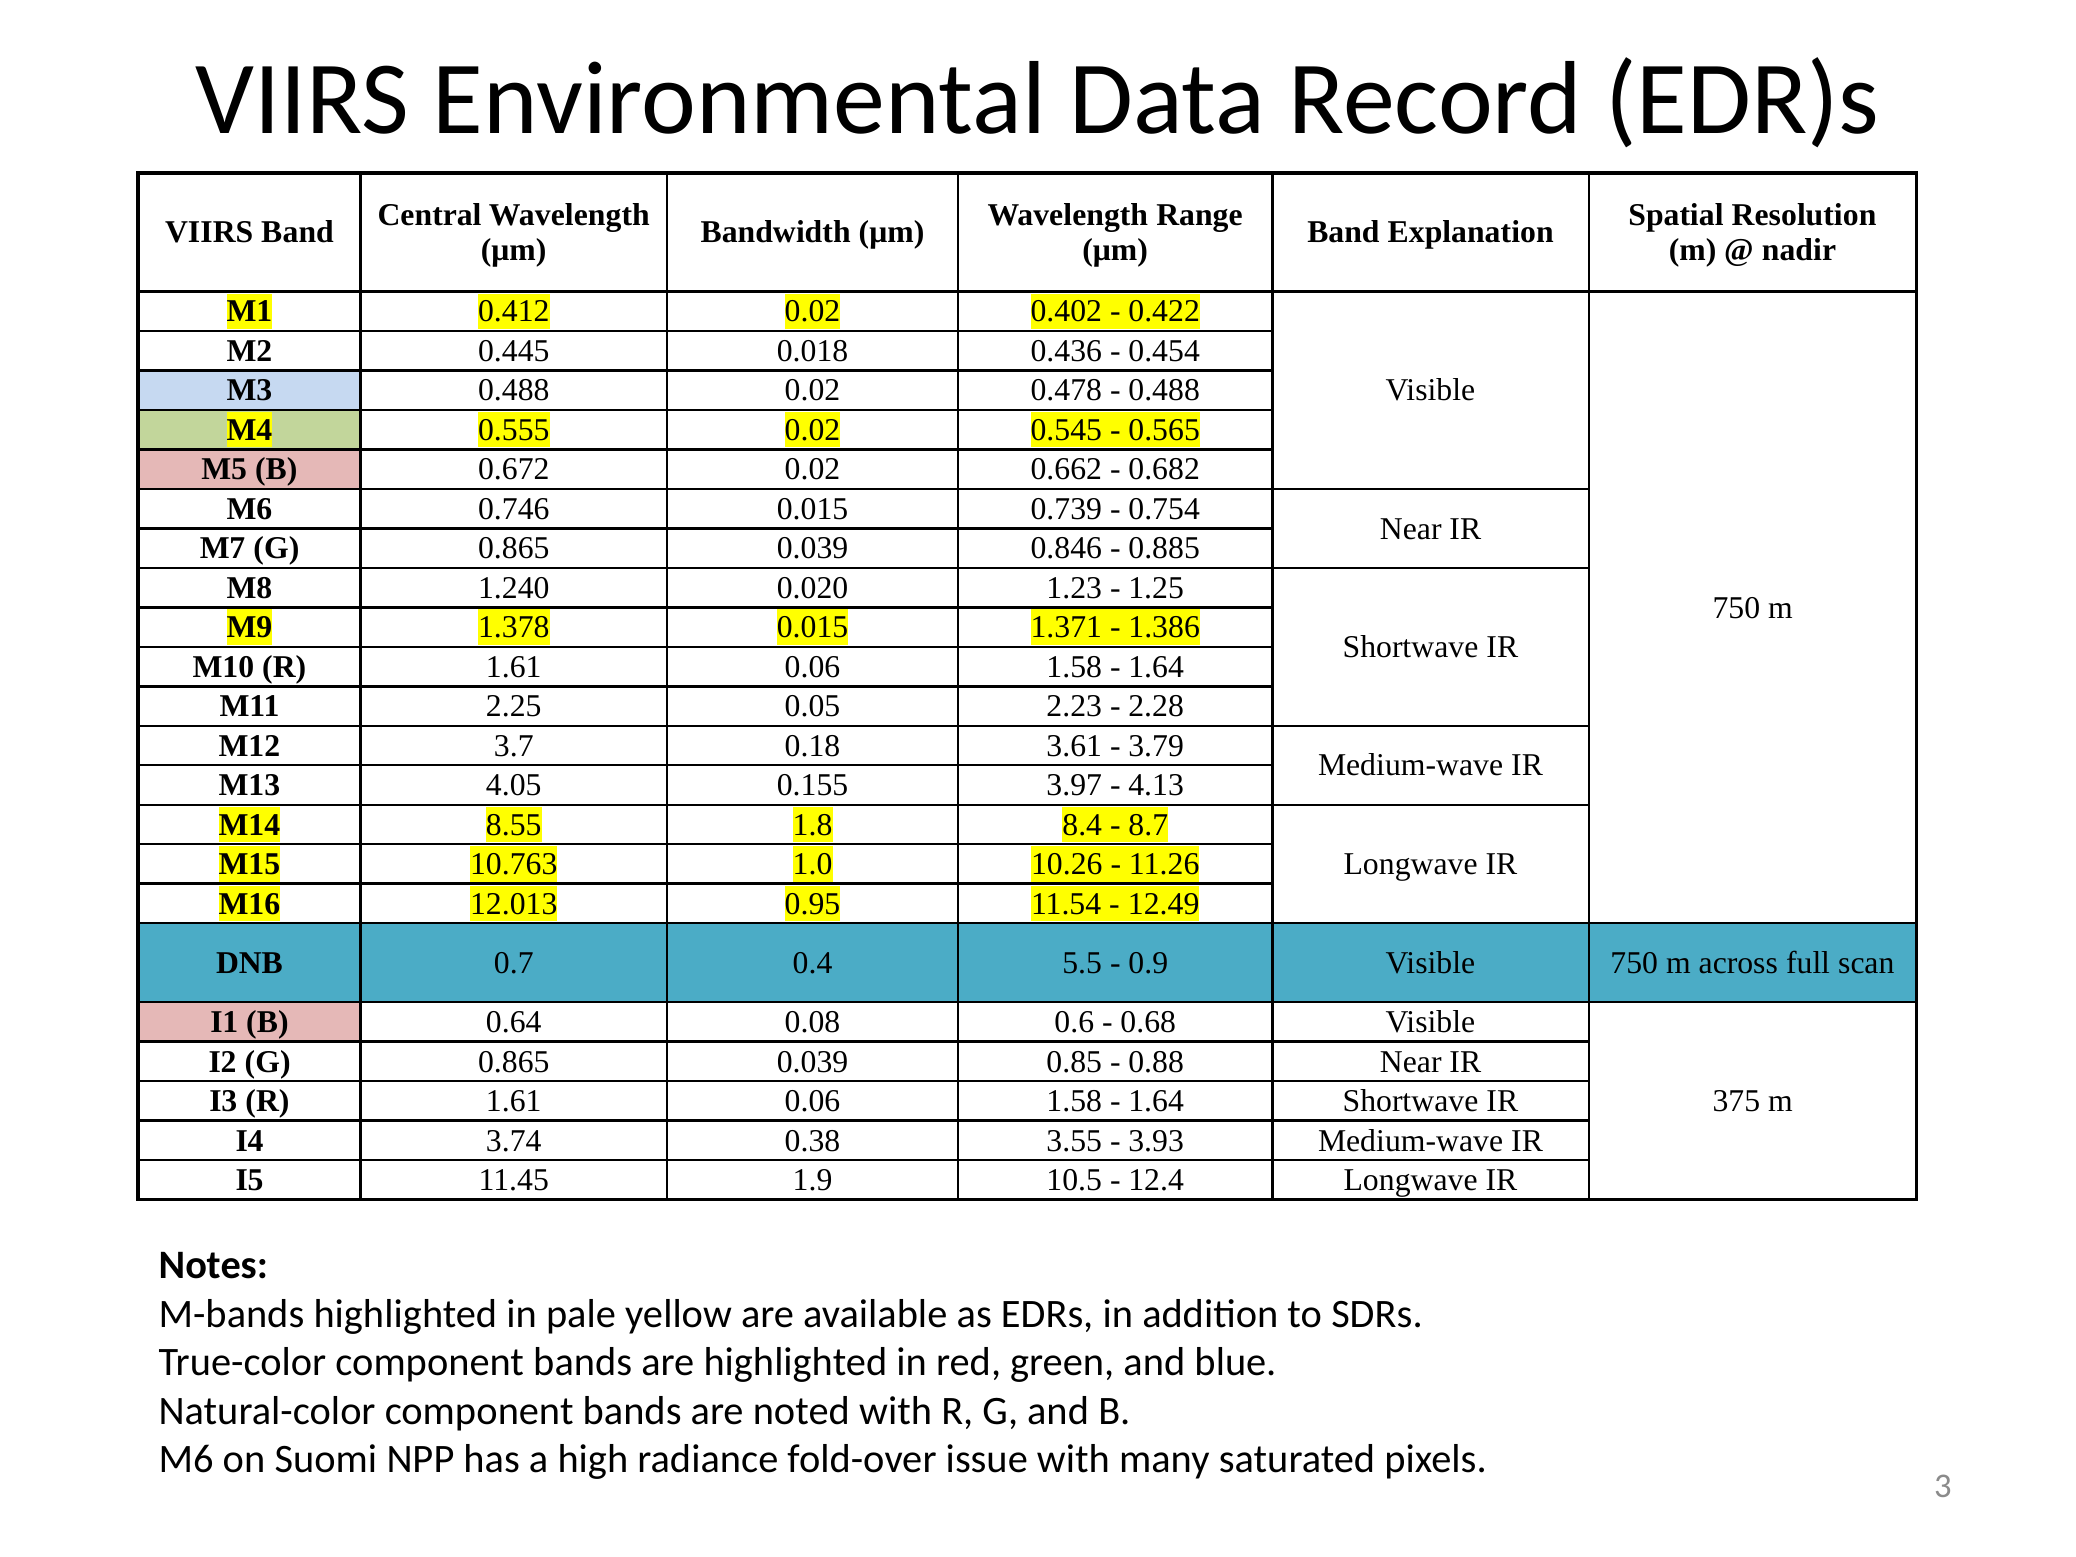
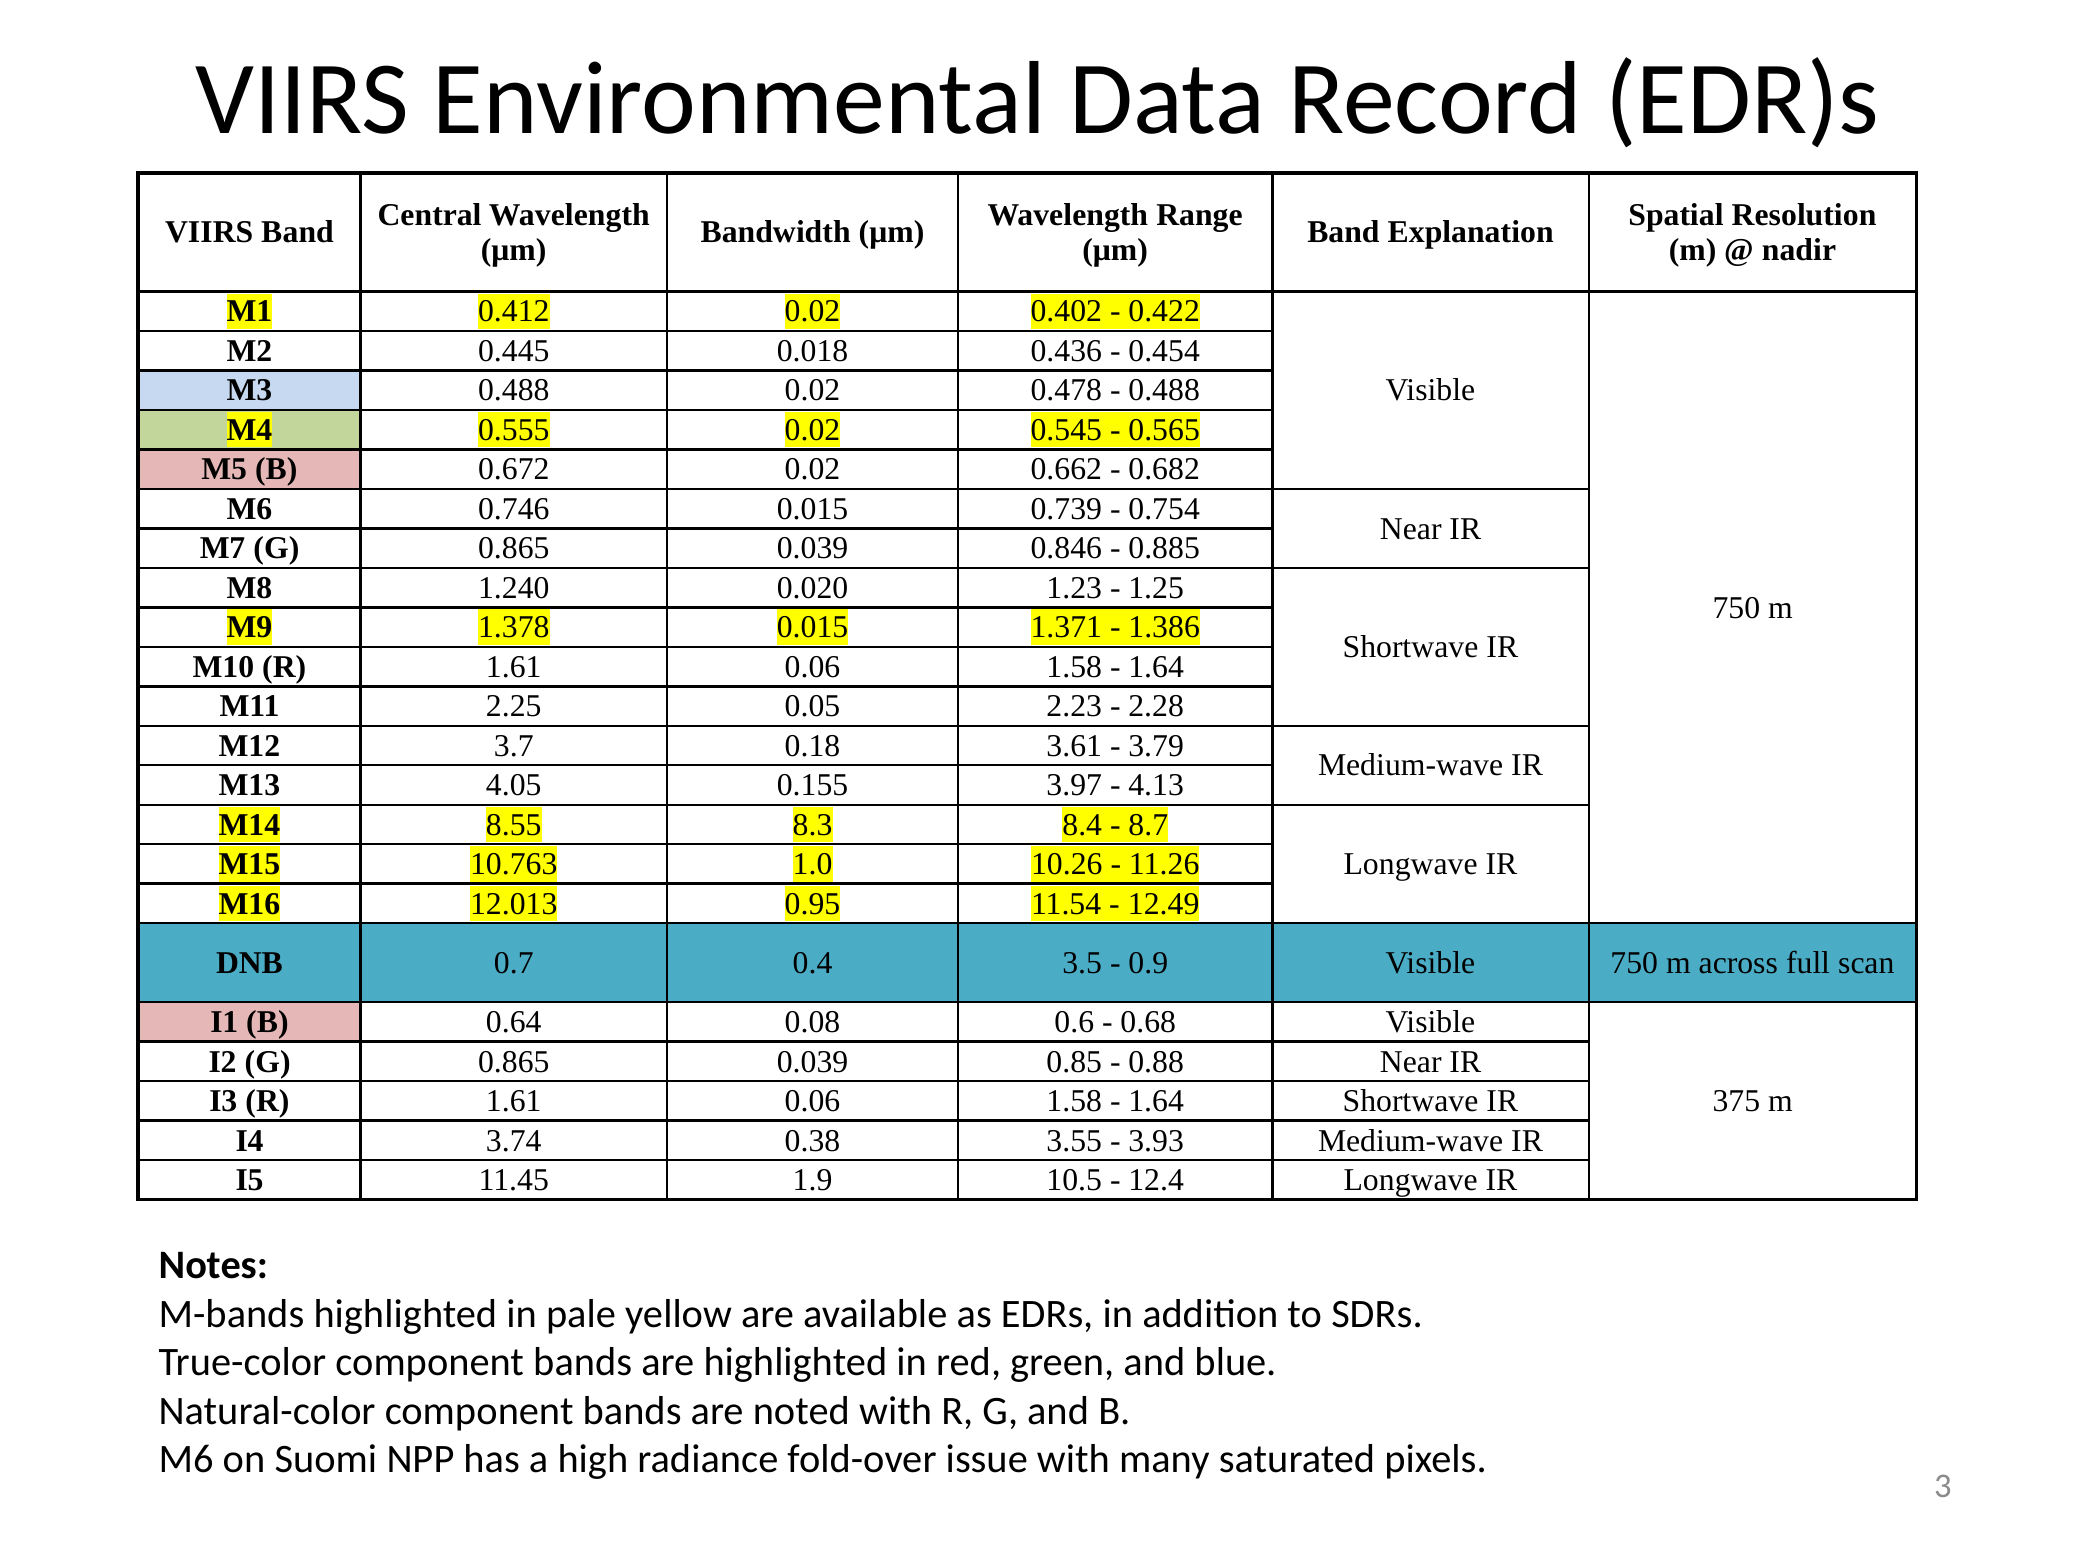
1.8: 1.8 -> 8.3
5.5: 5.5 -> 3.5
